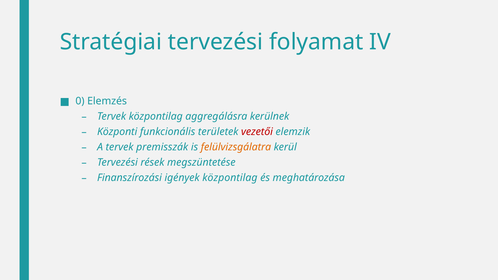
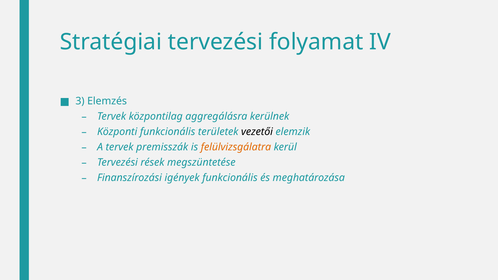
0: 0 -> 3
vezetői colour: red -> black
igények központilag: központilag -> funkcionális
